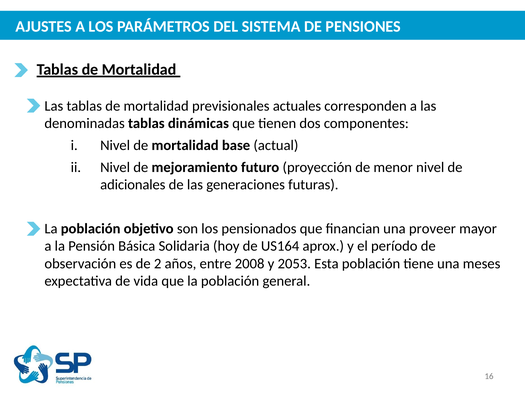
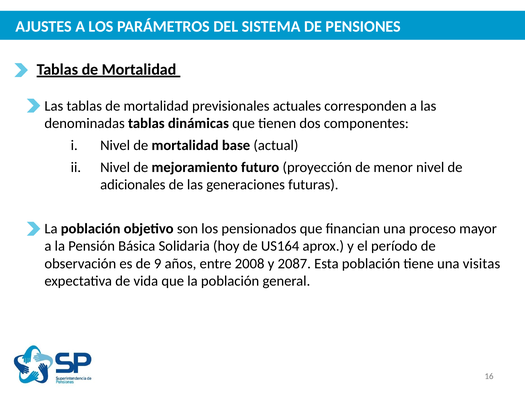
proveer: proveer -> proceso
2: 2 -> 9
2053: 2053 -> 2087
meses: meses -> visitas
